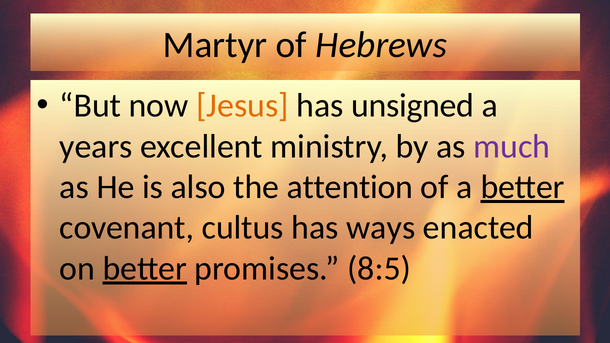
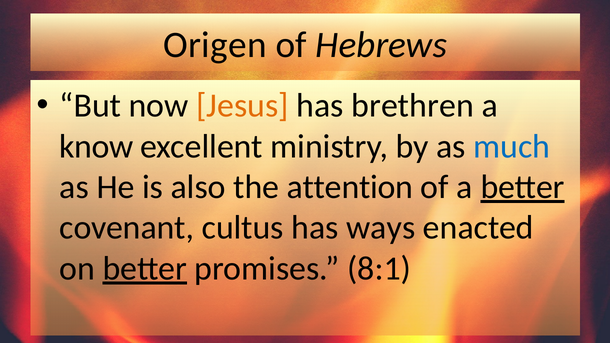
Martyr: Martyr -> Origen
unsigned: unsigned -> brethren
years: years -> know
much colour: purple -> blue
8:5: 8:5 -> 8:1
